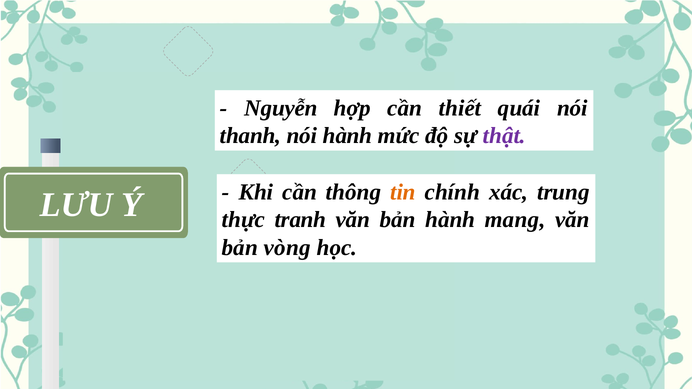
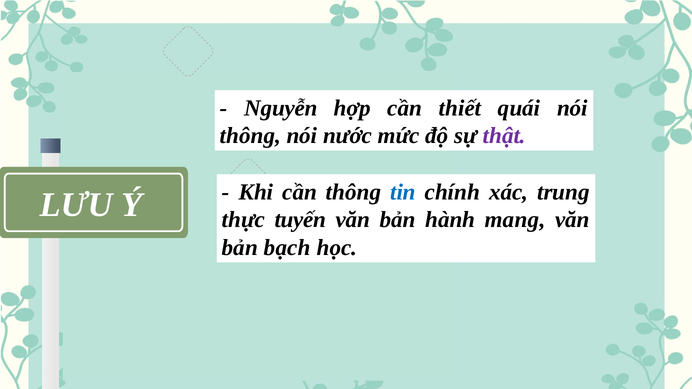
thanh at (251, 136): thanh -> thông
nói hành: hành -> nước
tin colour: orange -> blue
tranh: tranh -> tuyến
vòng: vòng -> bạch
